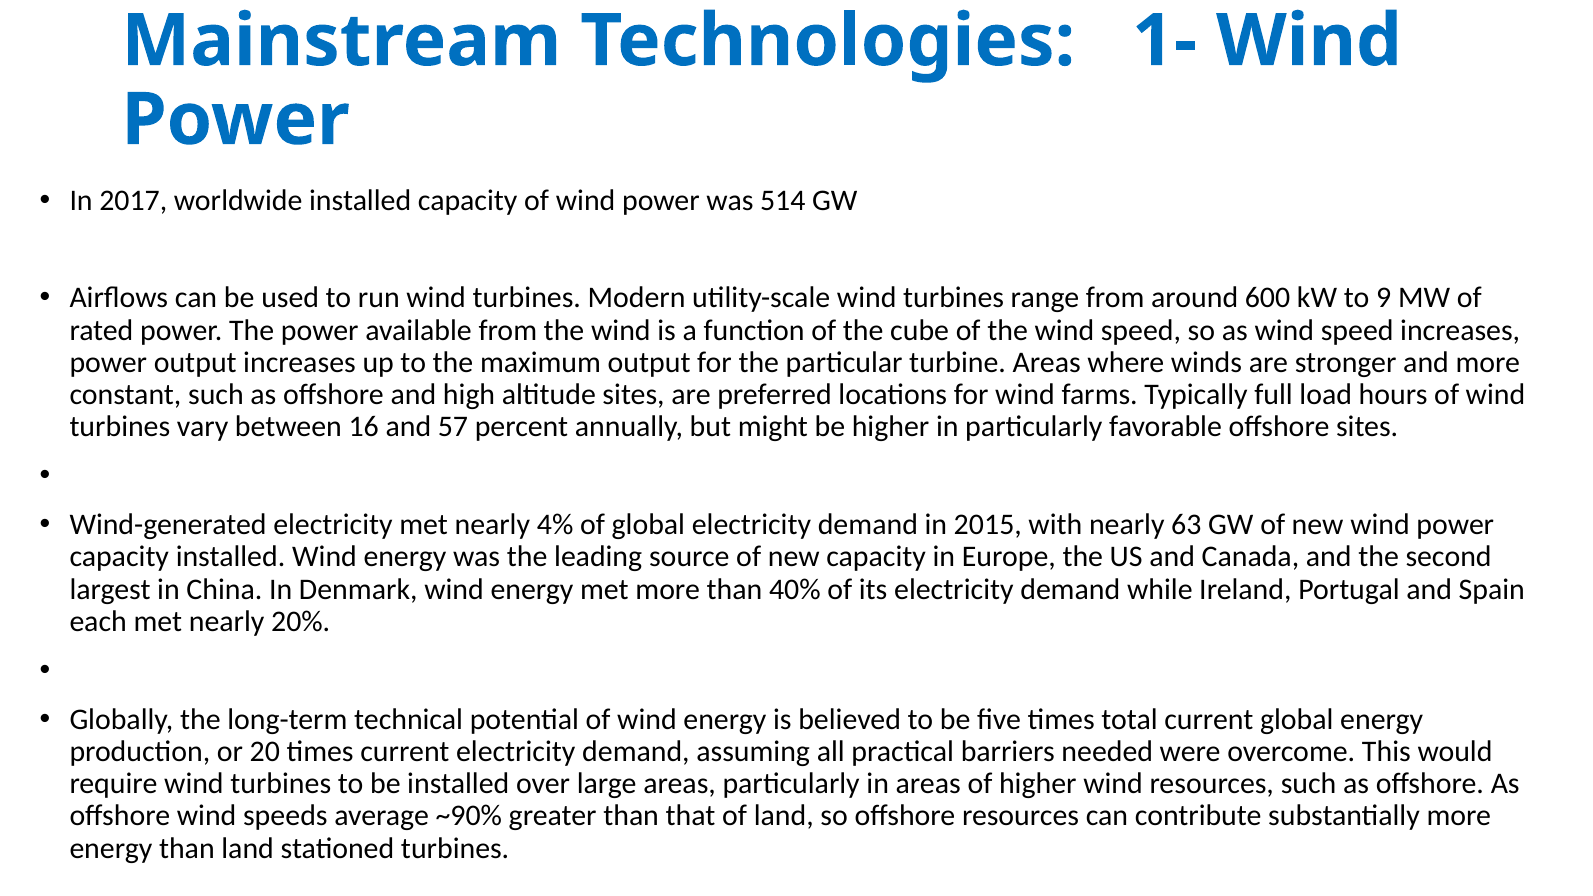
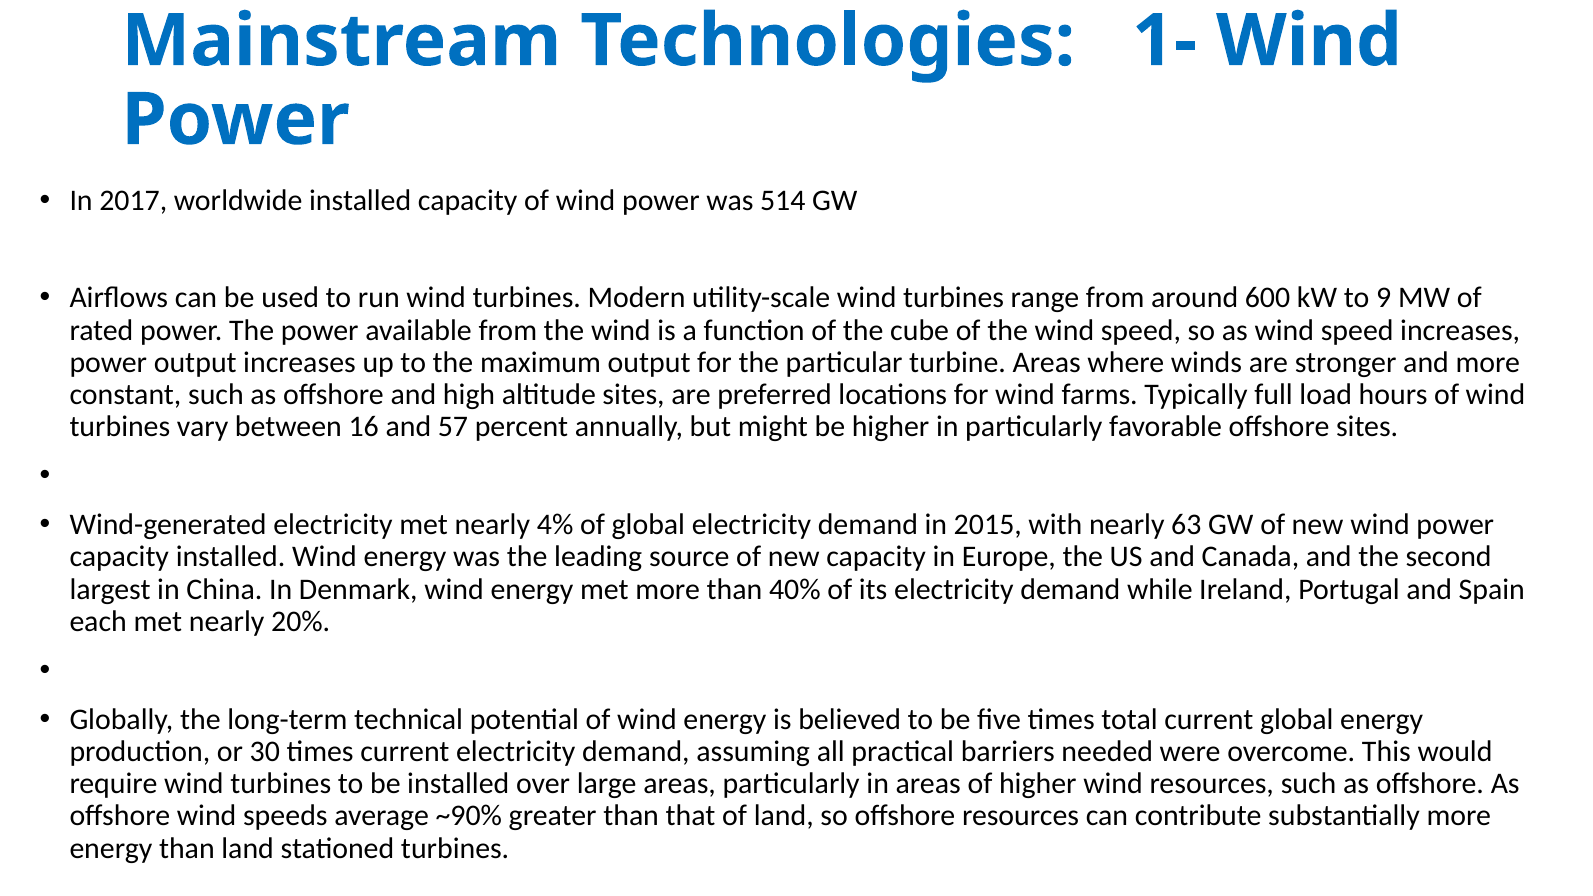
20: 20 -> 30
